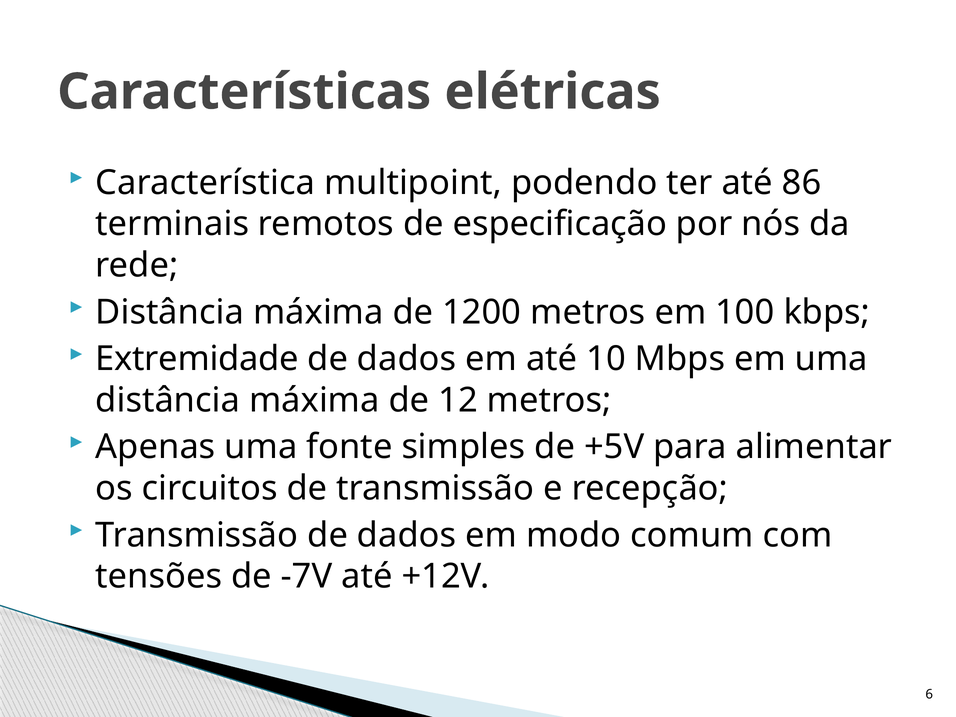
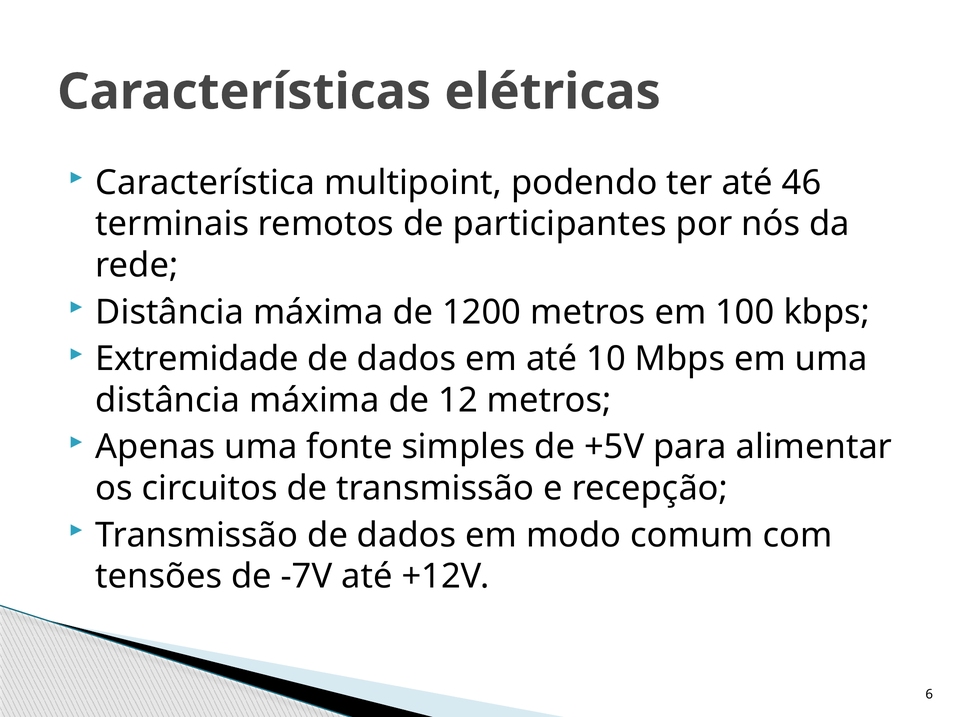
86: 86 -> 46
especificação: especificação -> participantes
